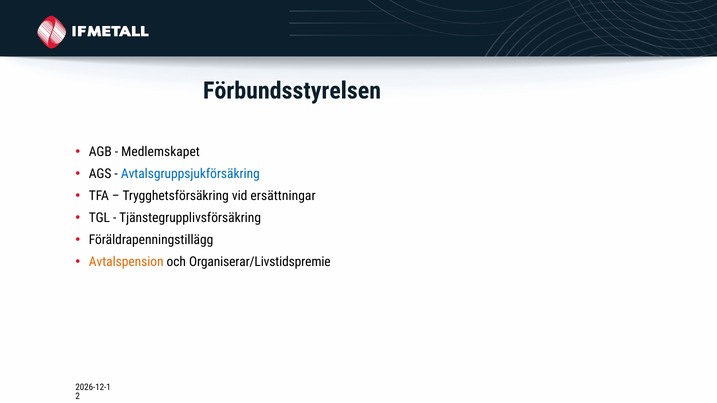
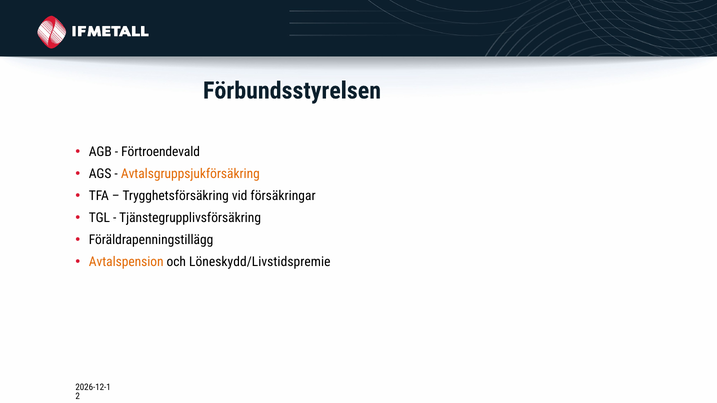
Medlemskapet: Medlemskapet -> Förtroendevald
Avtalsgruppsjukförsäkring colour: blue -> orange
ersättningar: ersättningar -> försäkringar
Organiserar/Livstidspremie: Organiserar/Livstidspremie -> Löneskydd/Livstidspremie
